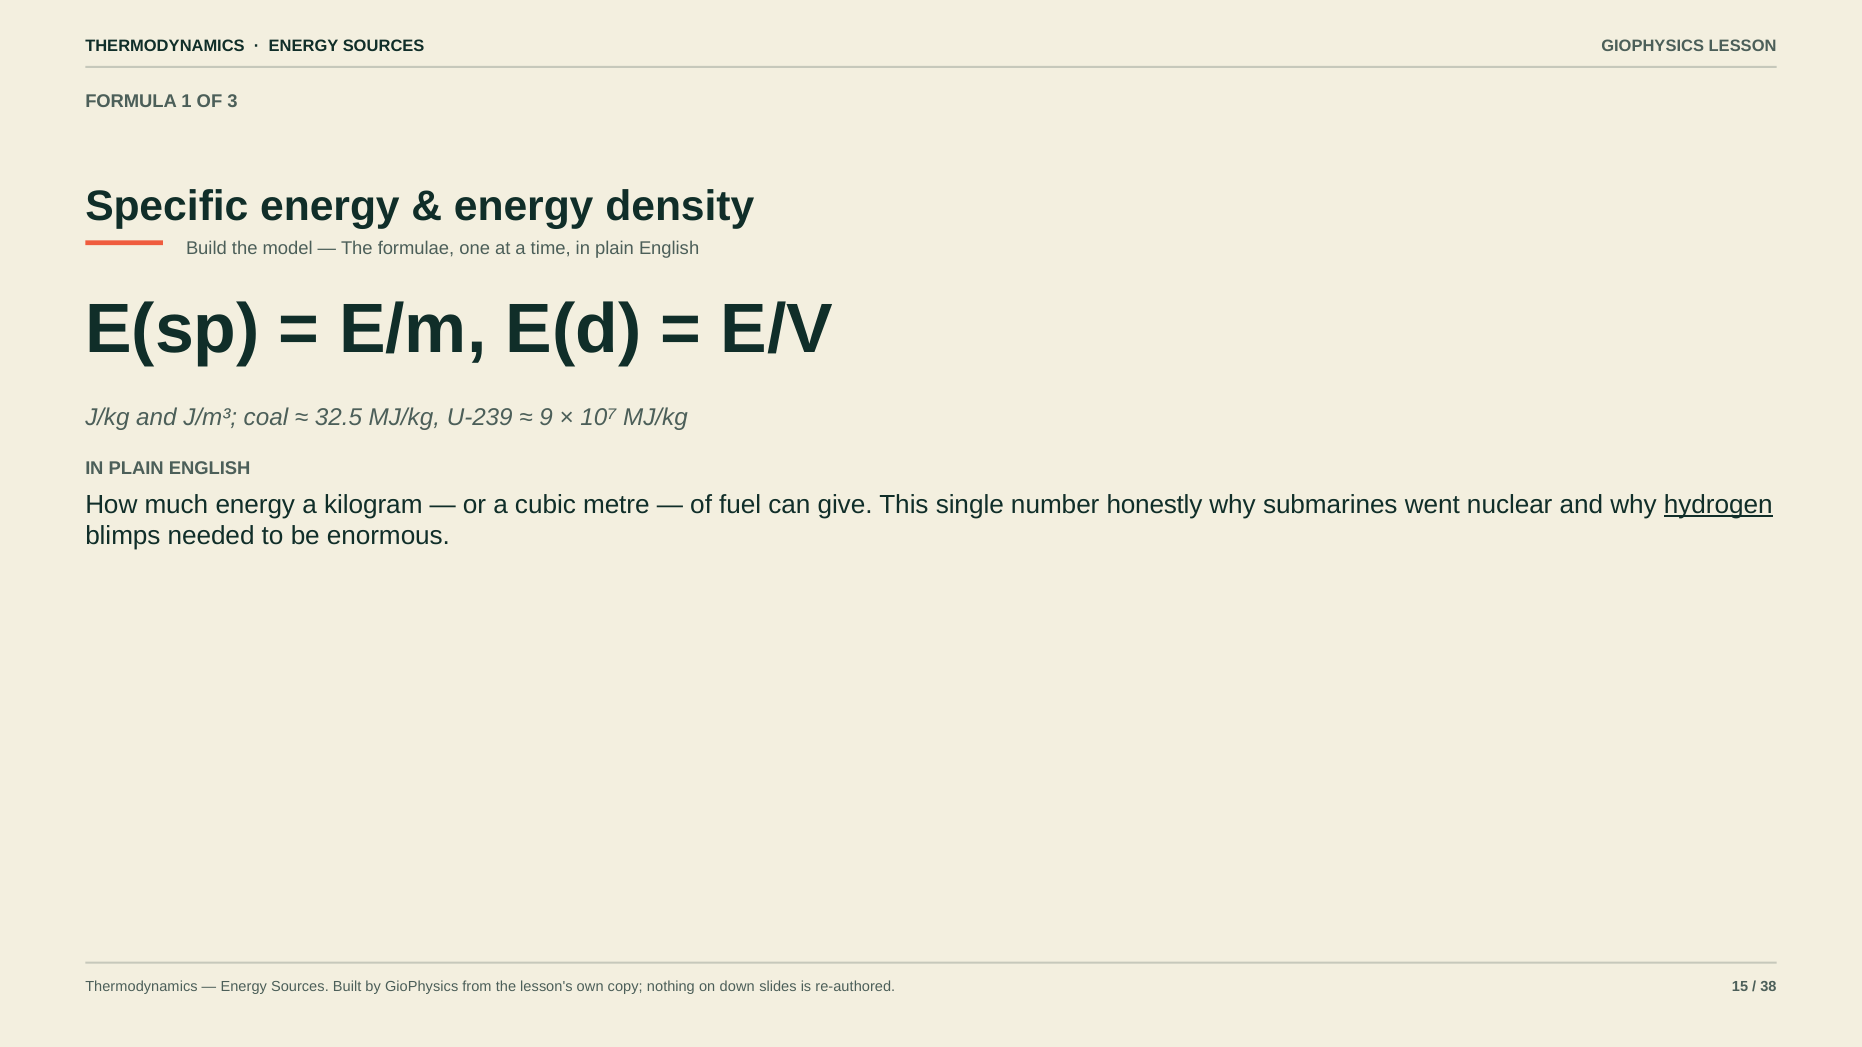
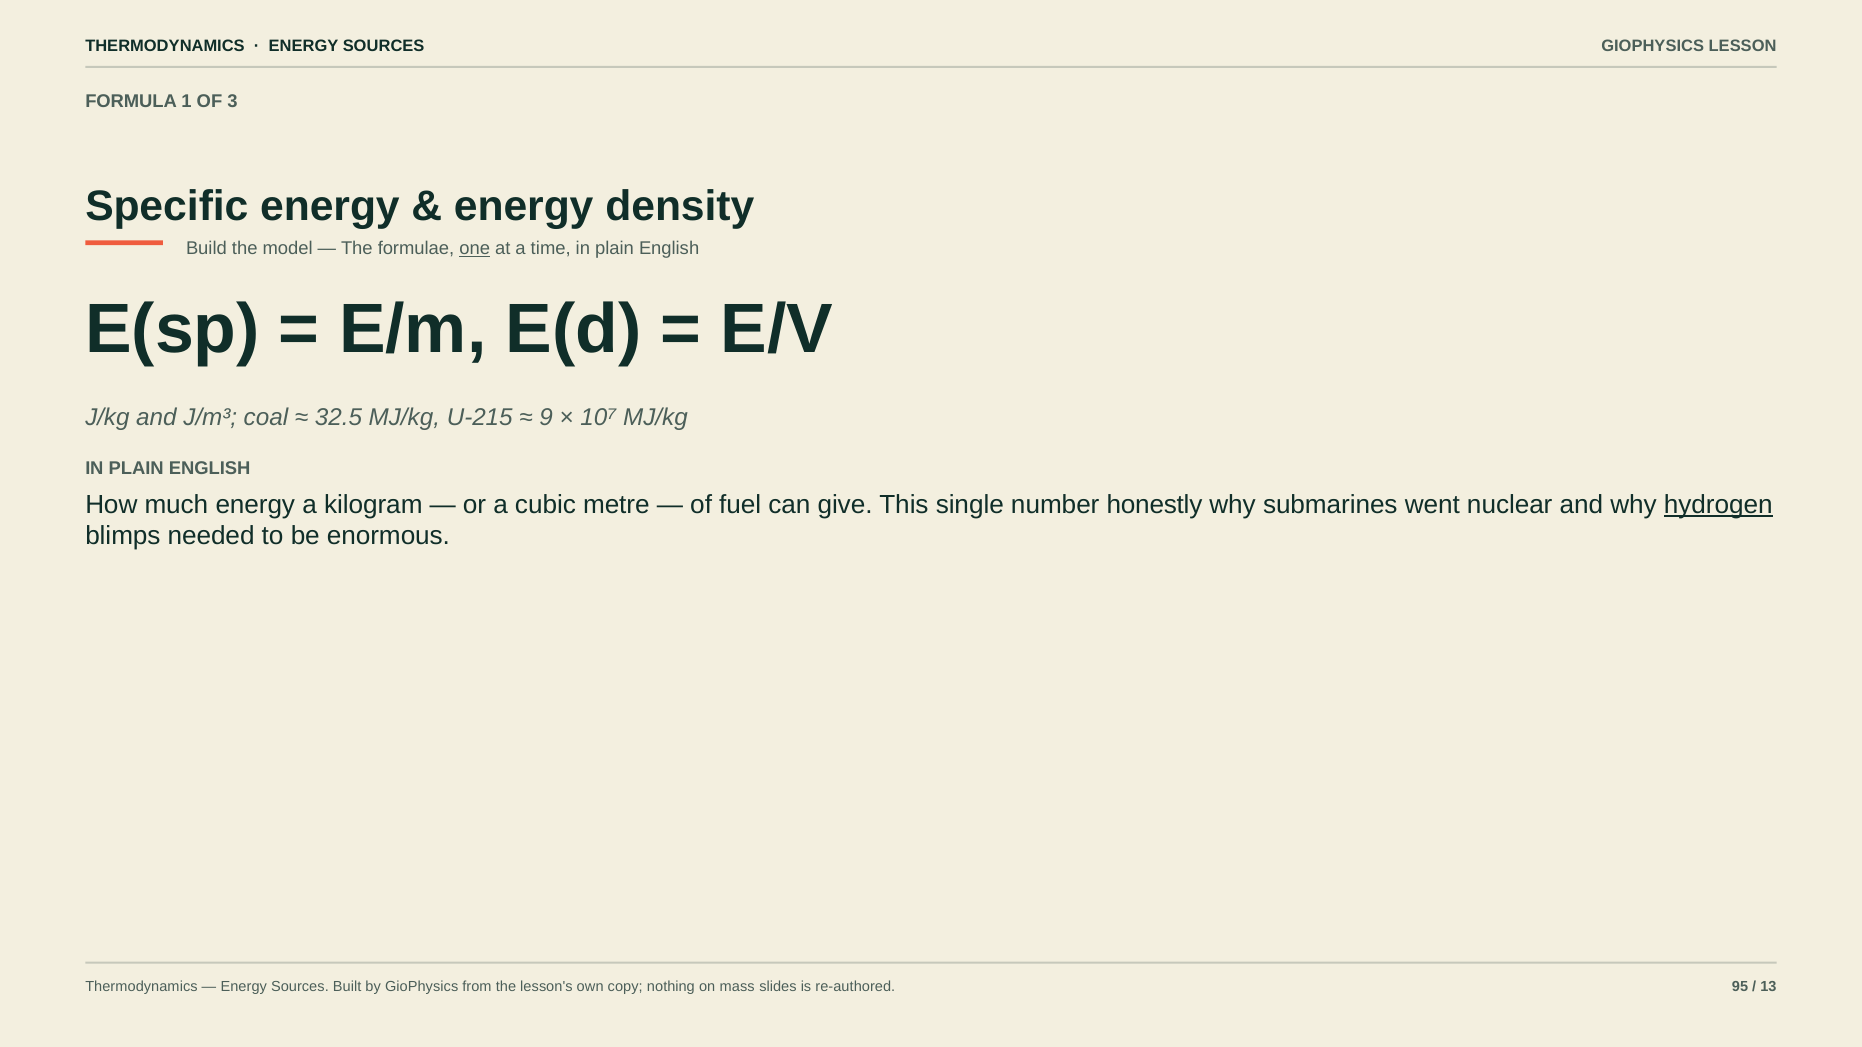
one underline: none -> present
U-239: U-239 -> U-215
down: down -> mass
15: 15 -> 95
38: 38 -> 13
